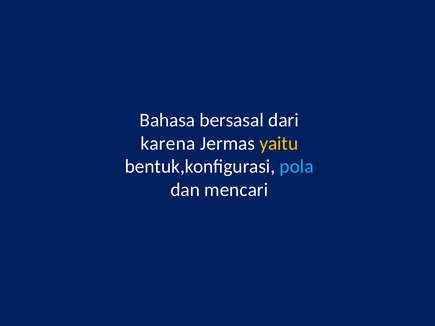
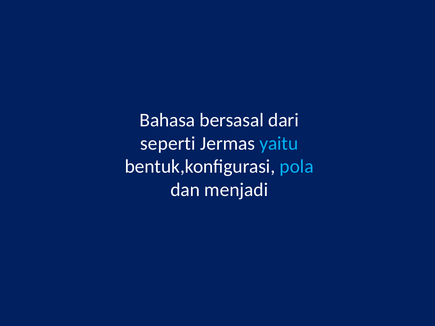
karena: karena -> seperti
yaitu colour: yellow -> light blue
mencari: mencari -> menjadi
